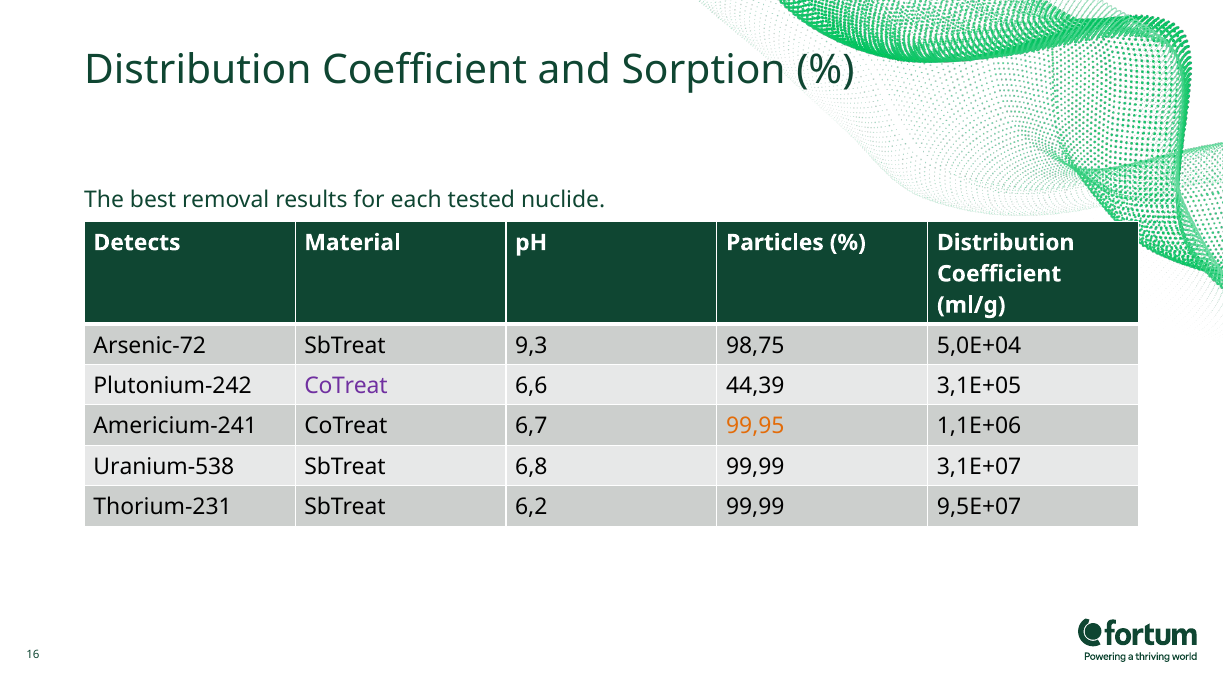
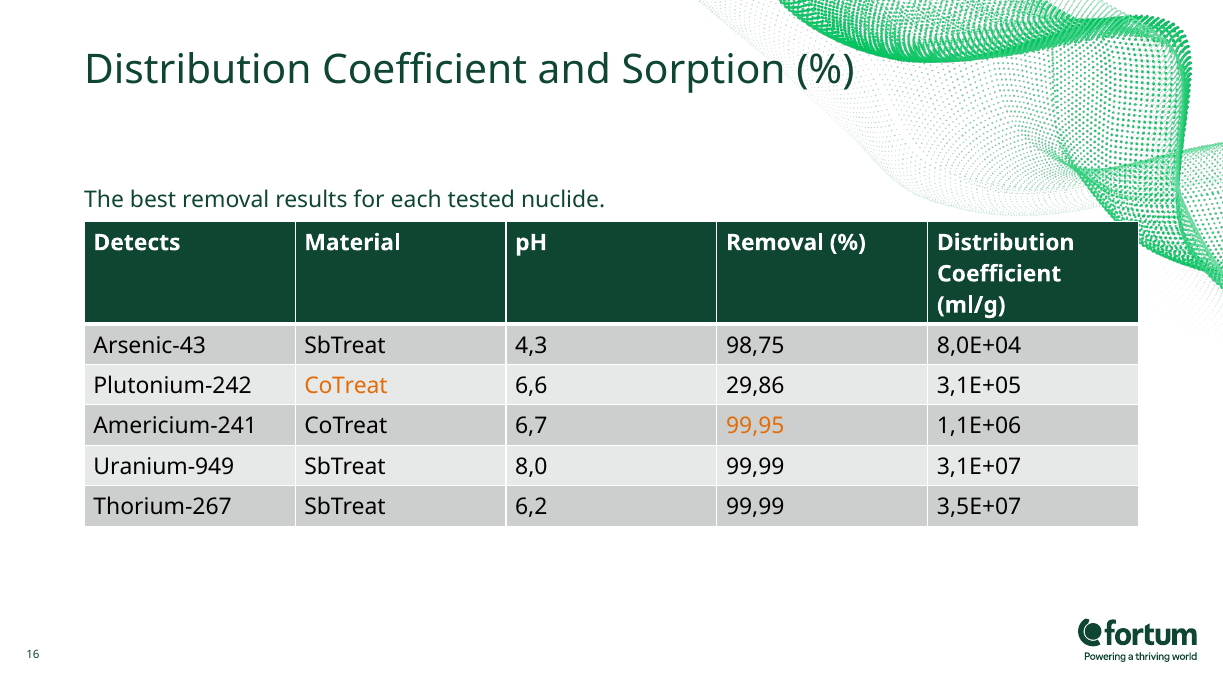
pH Particles: Particles -> Removal
Arsenic-72: Arsenic-72 -> Arsenic-43
9,3: 9,3 -> 4,3
5,0E+04: 5,0E+04 -> 8,0E+04
CoTreat at (346, 386) colour: purple -> orange
44,39: 44,39 -> 29,86
Uranium-538: Uranium-538 -> Uranium-949
6,8: 6,8 -> 8,0
Thorium-231: Thorium-231 -> Thorium-267
9,5E+07: 9,5E+07 -> 3,5E+07
